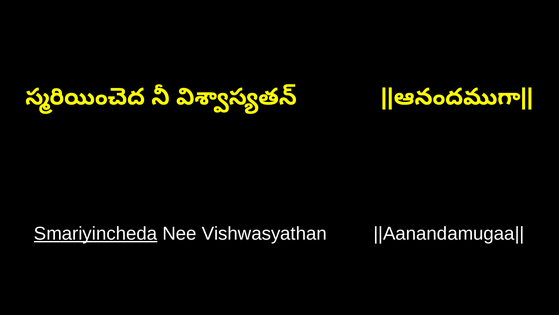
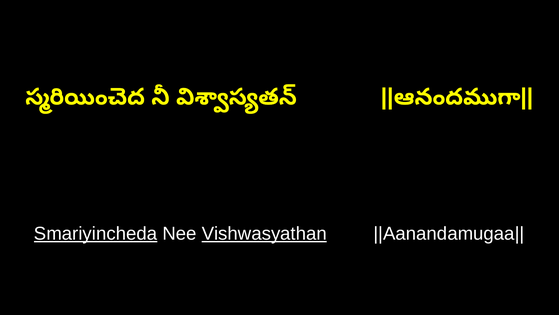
Vishwasyathan underline: none -> present
